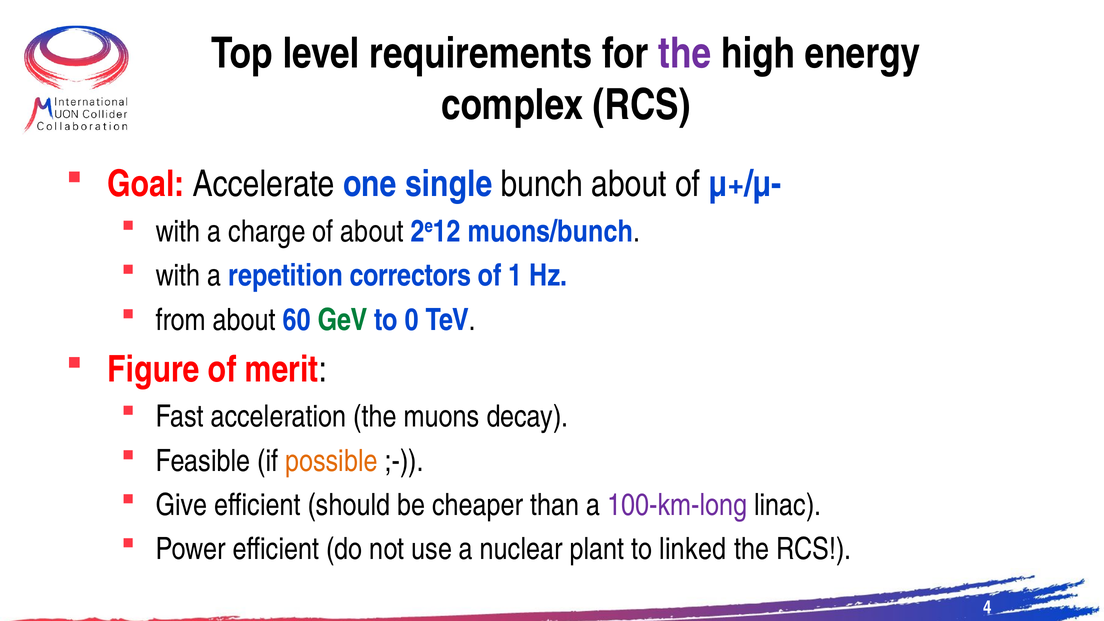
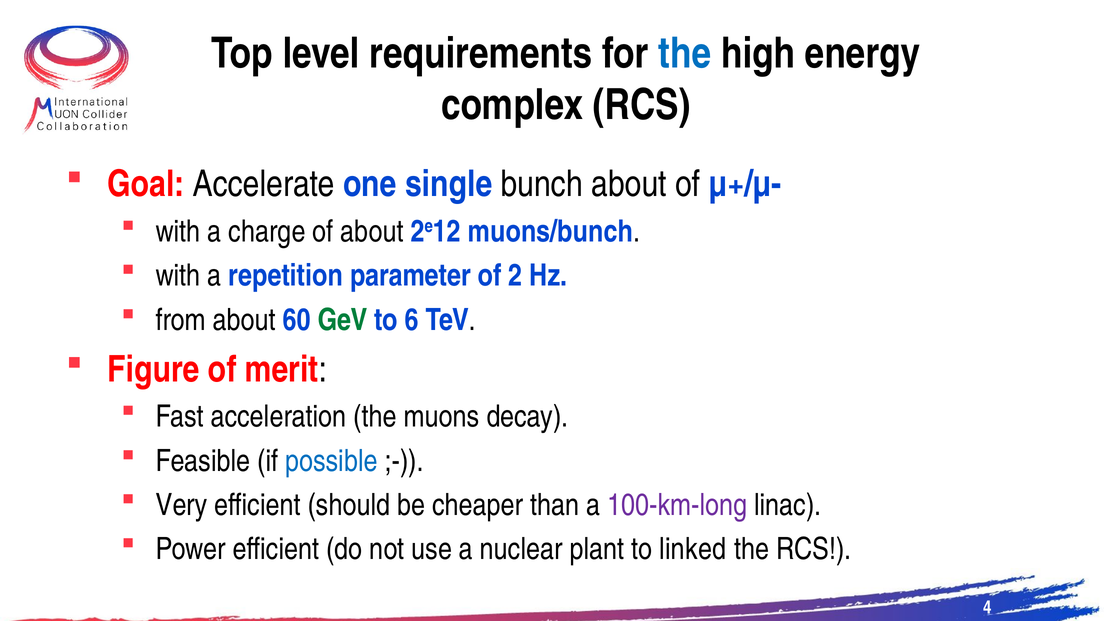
the at (685, 54) colour: purple -> blue
correctors: correctors -> parameter
1: 1 -> 2
0: 0 -> 6
possible colour: orange -> blue
Give: Give -> Very
